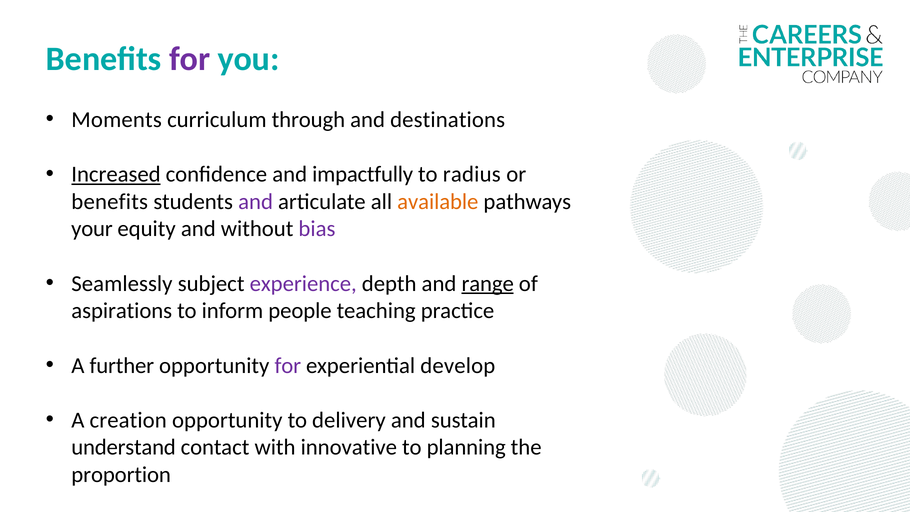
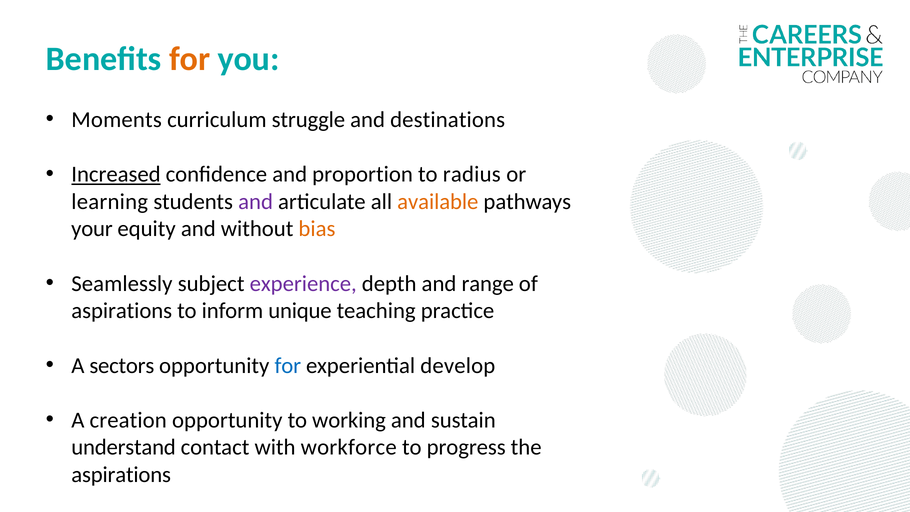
for at (190, 59) colour: purple -> orange
through: through -> struggle
impactfully: impactfully -> proportion
benefits at (110, 202): benefits -> learning
bias colour: purple -> orange
range underline: present -> none
people: people -> unique
further: further -> sectors
for at (288, 365) colour: purple -> blue
delivery: delivery -> working
innovative: innovative -> workforce
planning: planning -> progress
proportion at (121, 475): proportion -> aspirations
